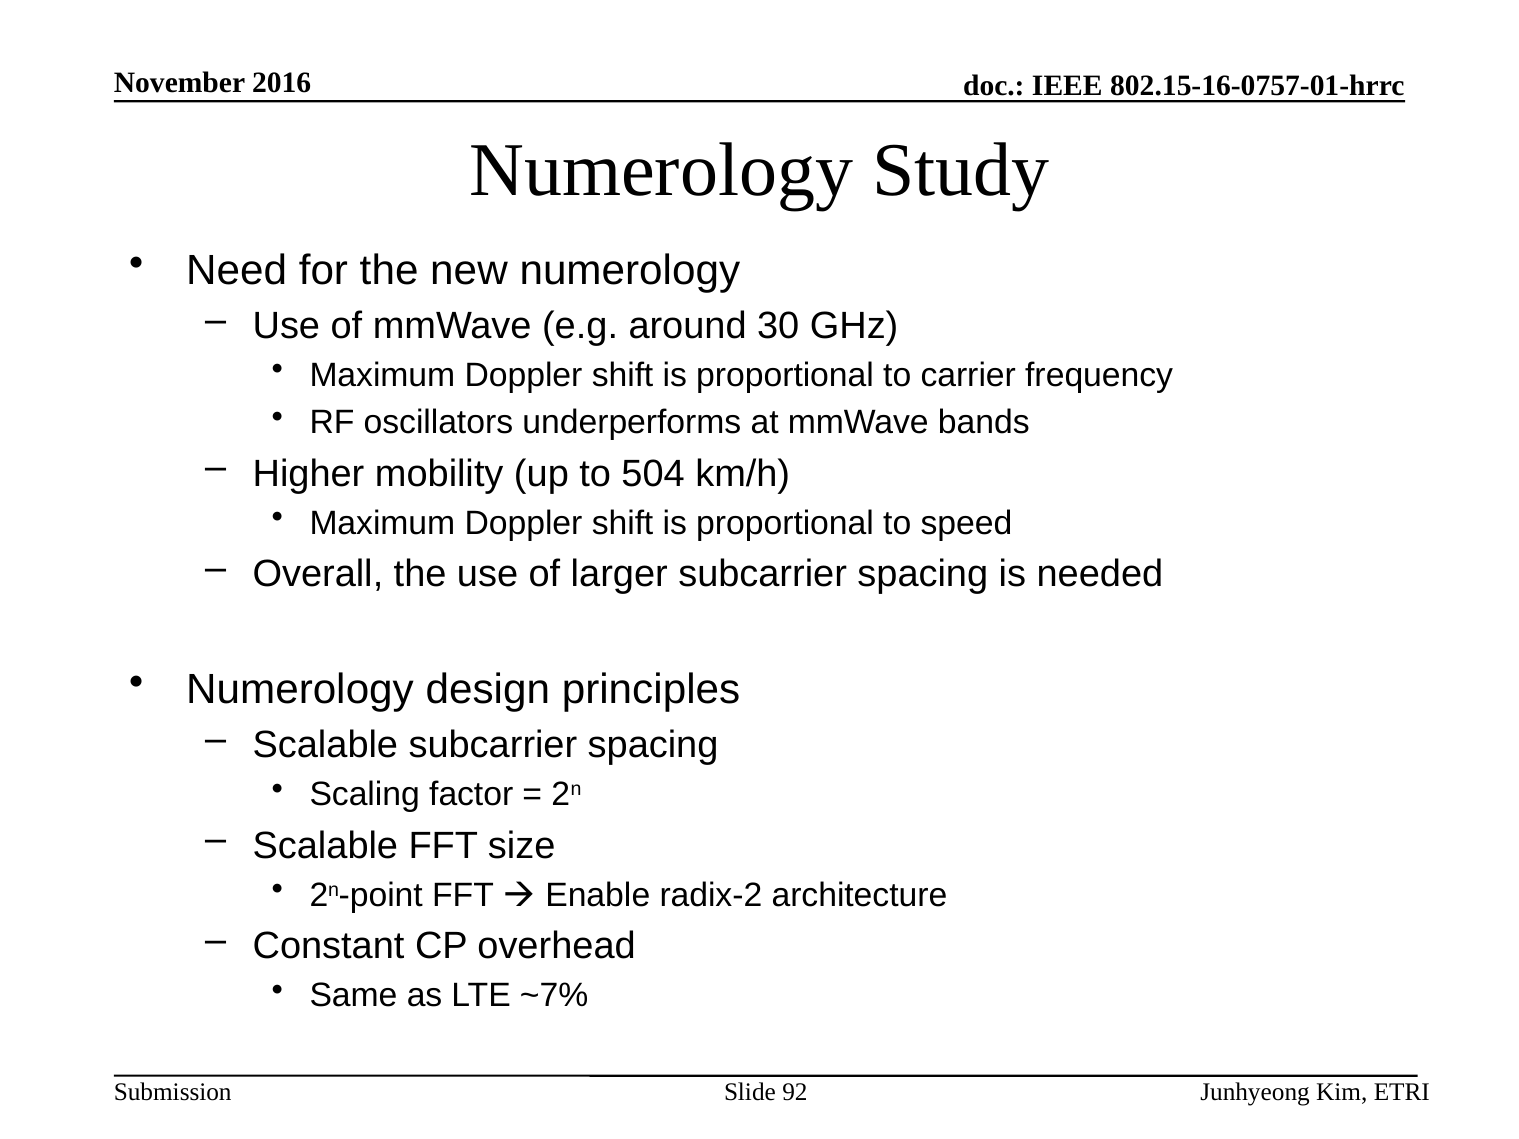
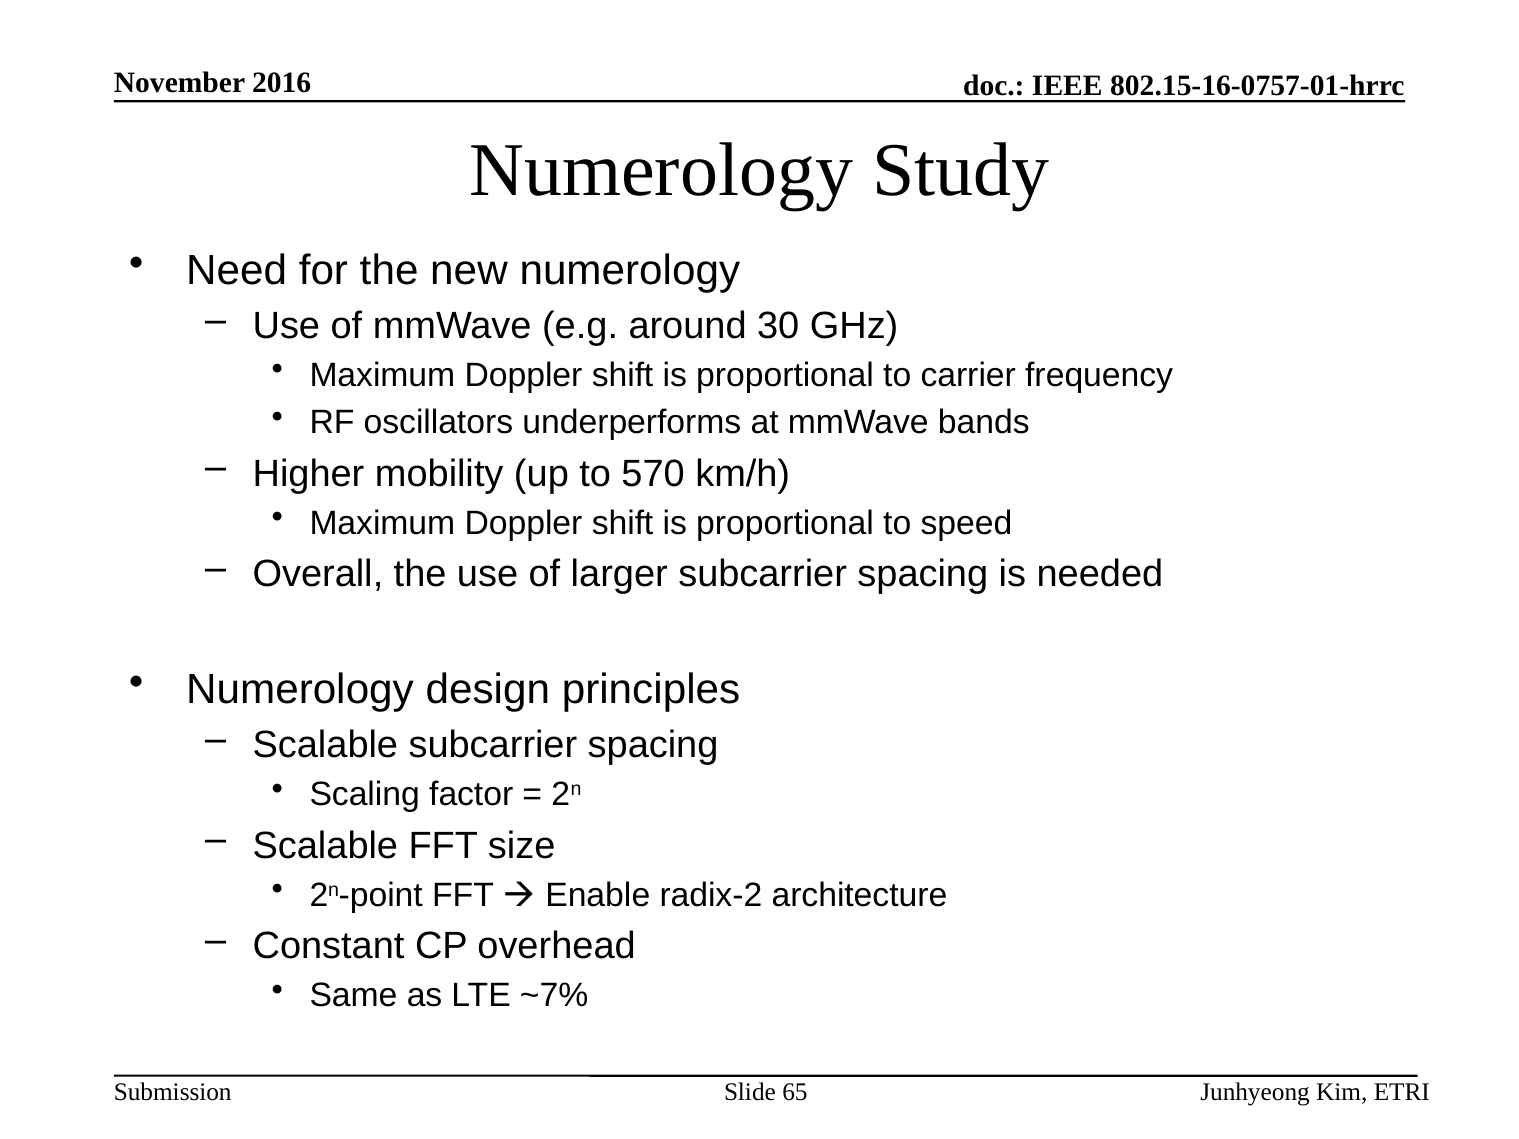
504: 504 -> 570
92: 92 -> 65
